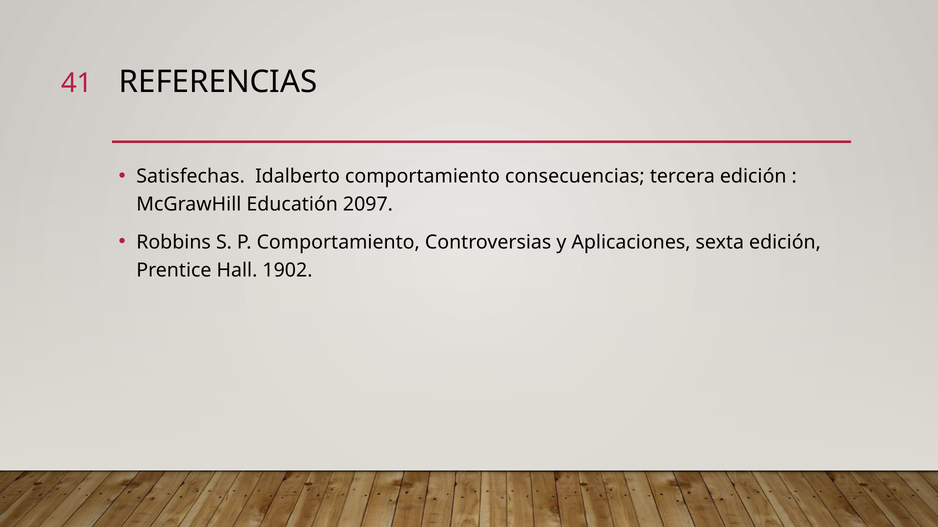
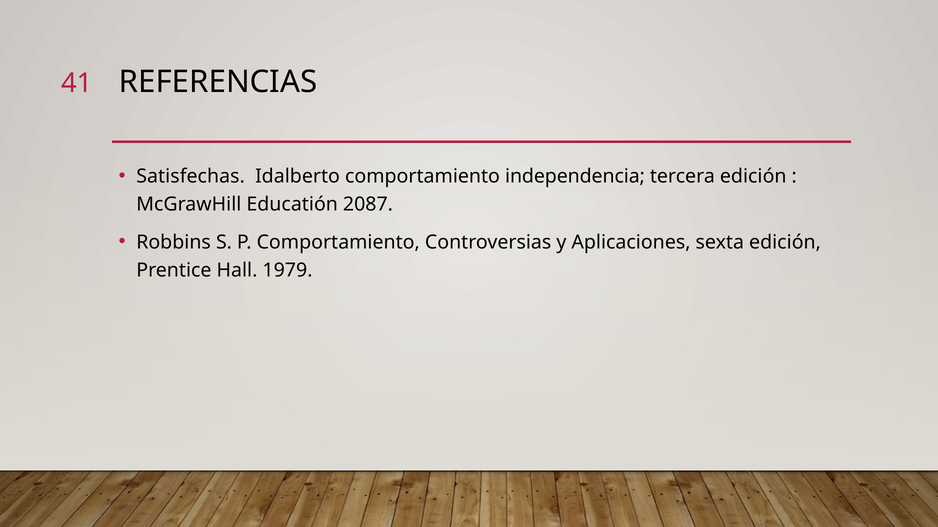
consecuencias: consecuencias -> independencia
2097: 2097 -> 2087
1902: 1902 -> 1979
